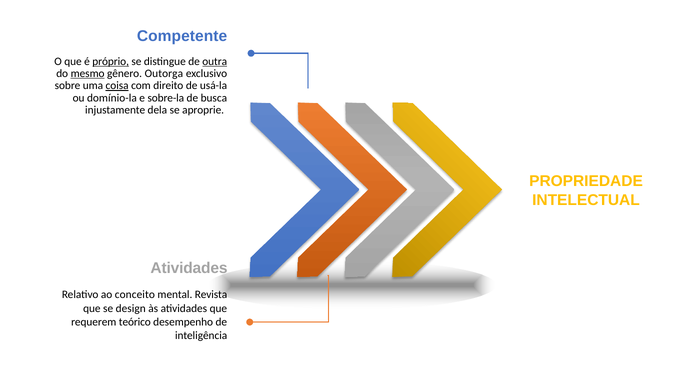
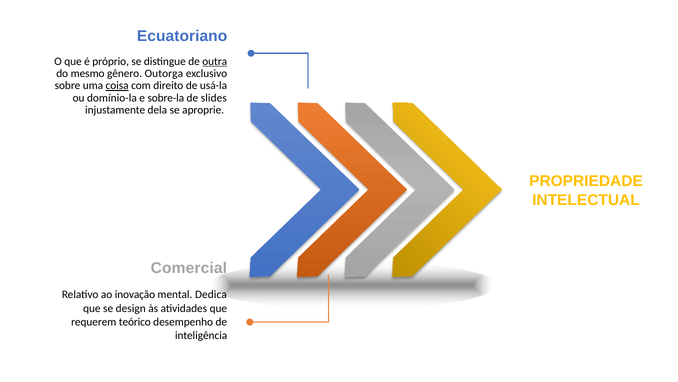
Competente: Competente -> Ecuatoriano
próprio underline: present -> none
mesmo underline: present -> none
busca: busca -> slides
Atividades at (189, 268): Atividades -> Comercial
conceito: conceito -> inovação
Revista: Revista -> Dedica
